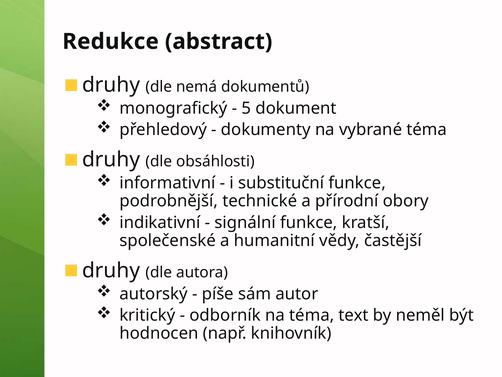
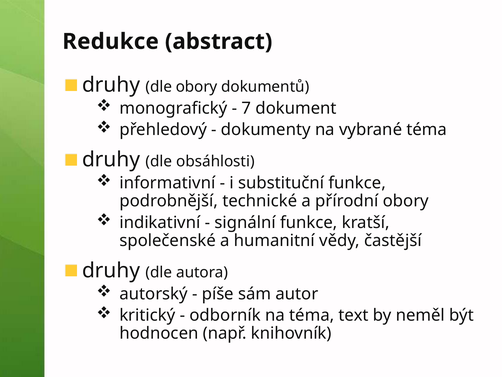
dle nemá: nemá -> obory
5: 5 -> 7
